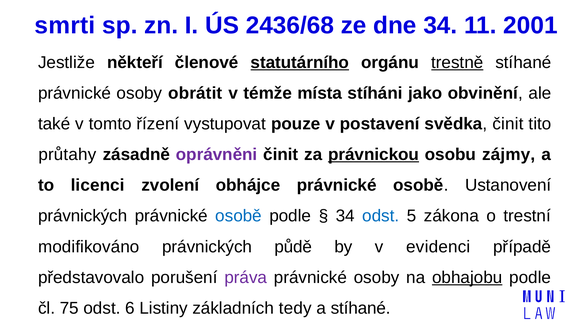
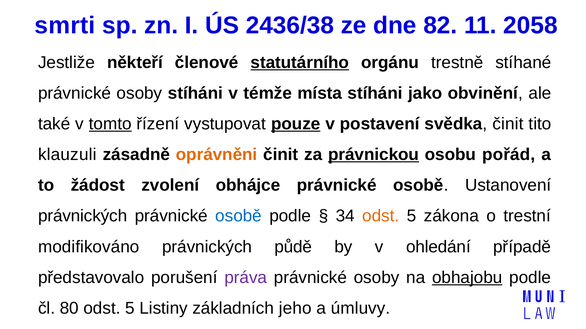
2436/68: 2436/68 -> 2436/38
dne 34: 34 -> 82
2001: 2001 -> 2058
trestně underline: present -> none
osoby obrátit: obrátit -> stíháni
tomto underline: none -> present
pouze underline: none -> present
průtahy: průtahy -> klauzuli
oprávněni colour: purple -> orange
zájmy: zájmy -> pořád
licenci: licenci -> žádost
odst at (381, 216) colour: blue -> orange
evidenci: evidenci -> ohledání
75: 75 -> 80
6 at (130, 309): 6 -> 5
tedy: tedy -> jeho
a stíhané: stíhané -> úmluvy
